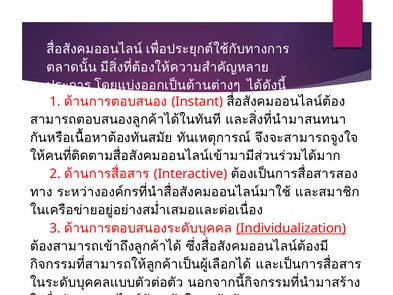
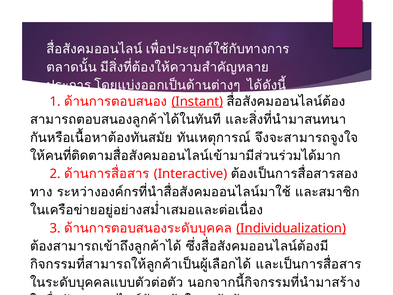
Instant underline: none -> present
